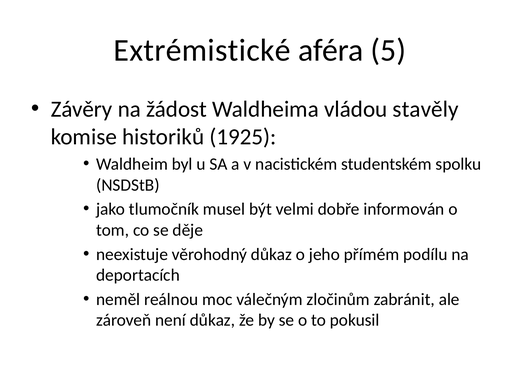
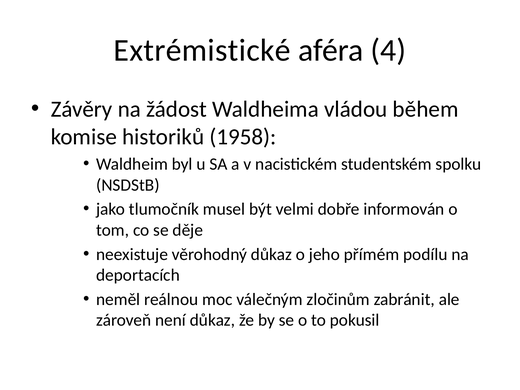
5: 5 -> 4
stavěly: stavěly -> během
1925: 1925 -> 1958
